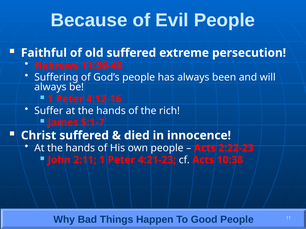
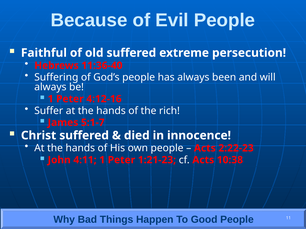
2:11: 2:11 -> 4:11
4:21-23: 4:21-23 -> 1:21-23
